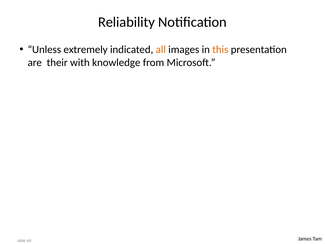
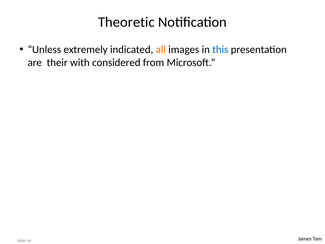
Reliability: Reliability -> Theoretic
this colour: orange -> blue
knowledge: knowledge -> considered
